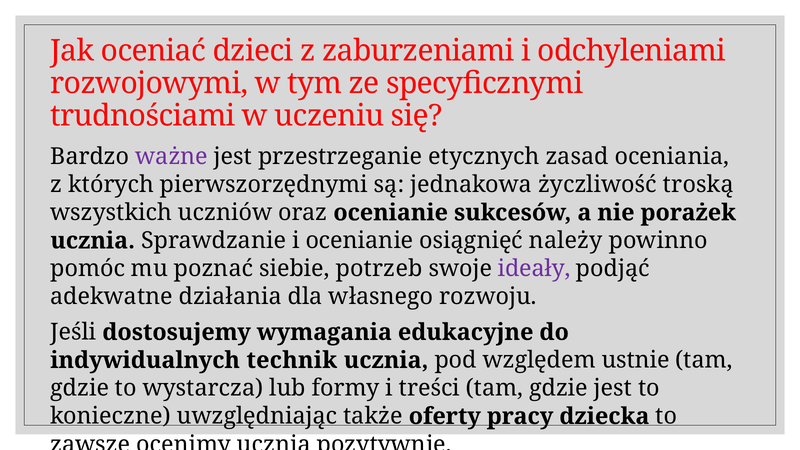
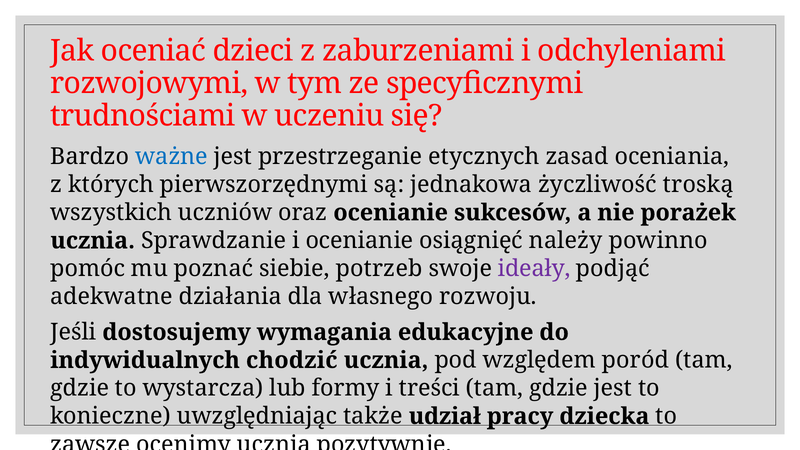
ważne colour: purple -> blue
technik: technik -> chodzić
ustnie: ustnie -> poród
oferty: oferty -> udział
